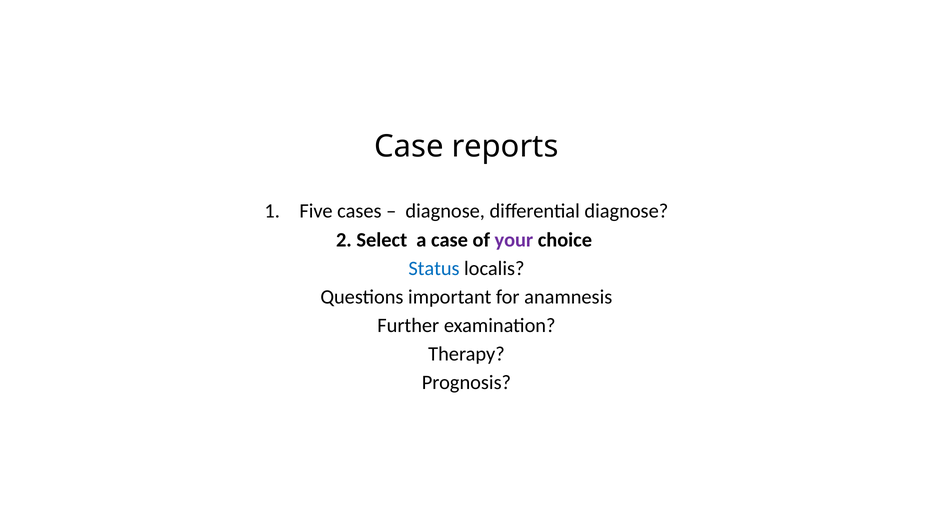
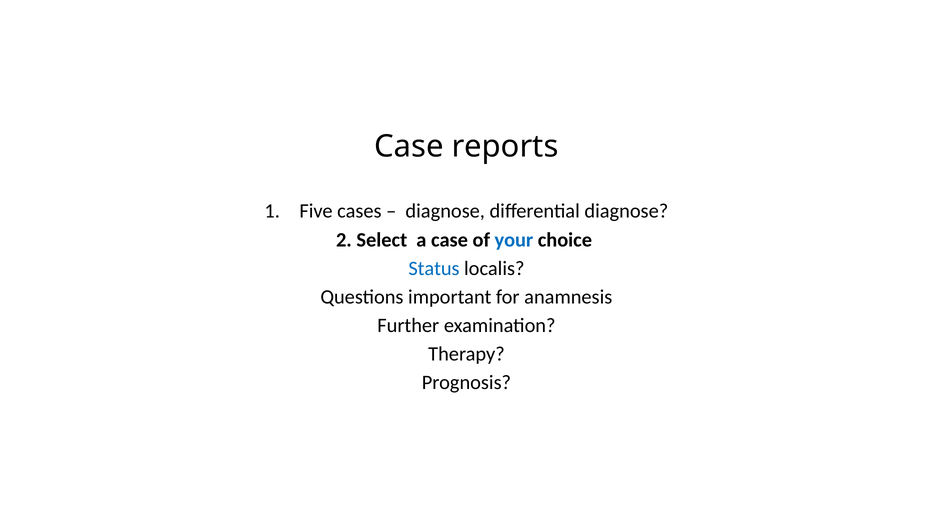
your colour: purple -> blue
